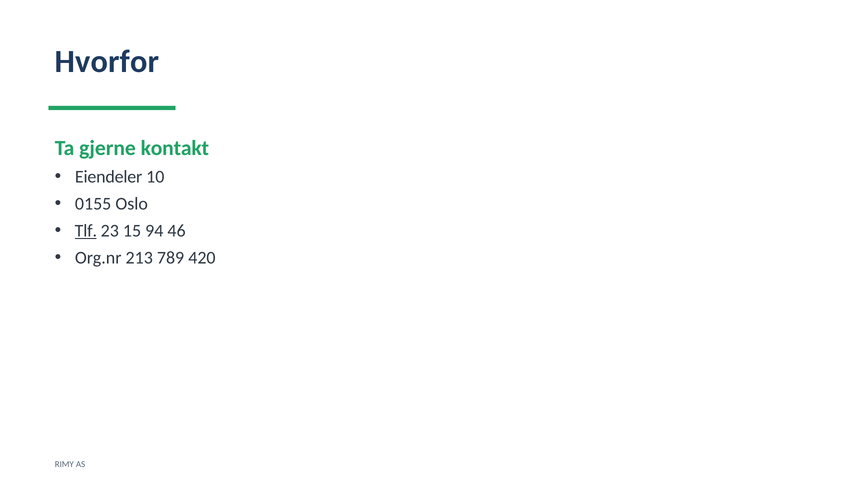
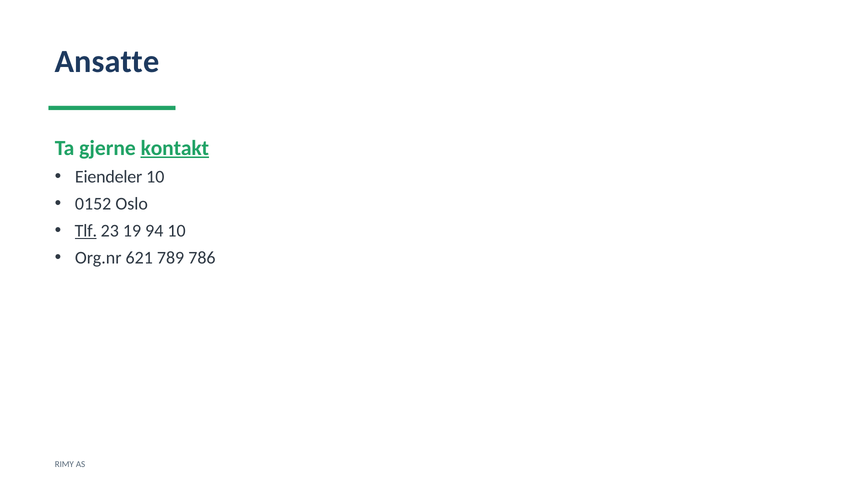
Hvorfor: Hvorfor -> Ansatte
kontakt underline: none -> present
0155: 0155 -> 0152
15: 15 -> 19
94 46: 46 -> 10
213: 213 -> 621
420: 420 -> 786
